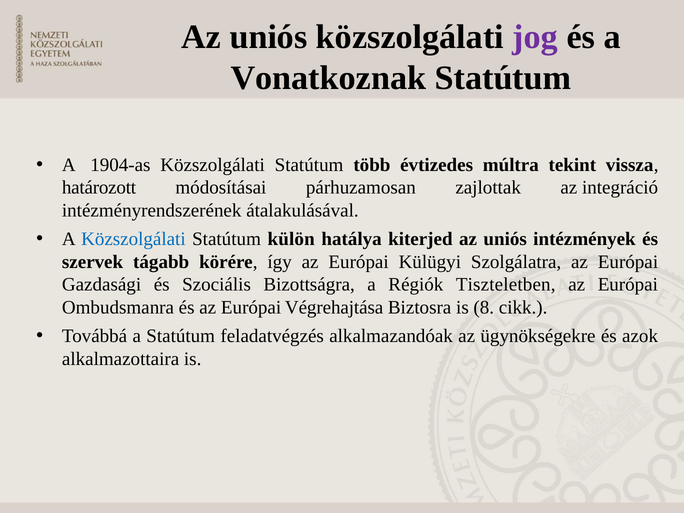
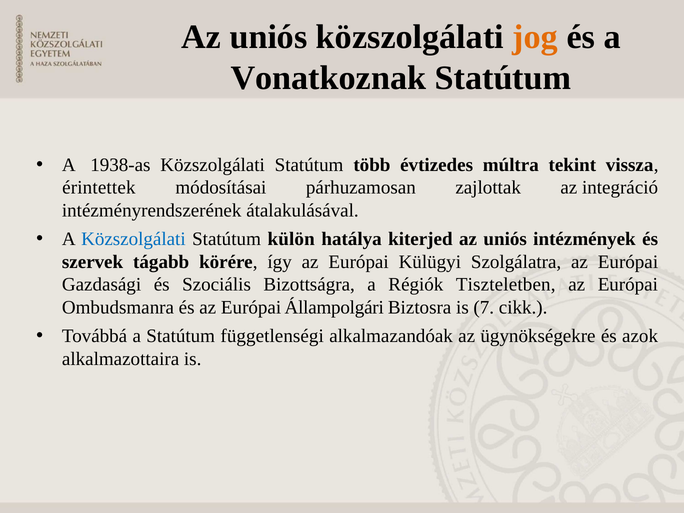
jog colour: purple -> orange
1904-as: 1904-as -> 1938-as
határozott: határozott -> érintettek
Végrehajtása: Végrehajtása -> Állampolgári
8: 8 -> 7
feladatvégzés: feladatvégzés -> függetlenségi
